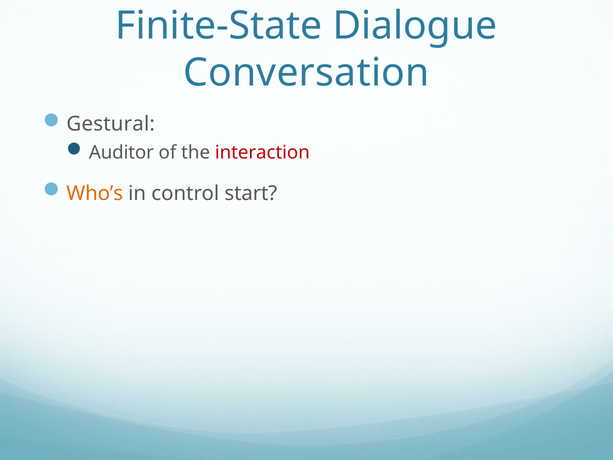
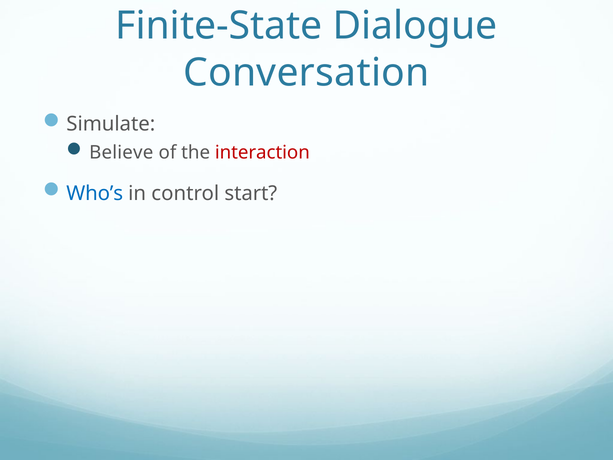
Gestural: Gestural -> Simulate
Auditor: Auditor -> Believe
Who’s colour: orange -> blue
